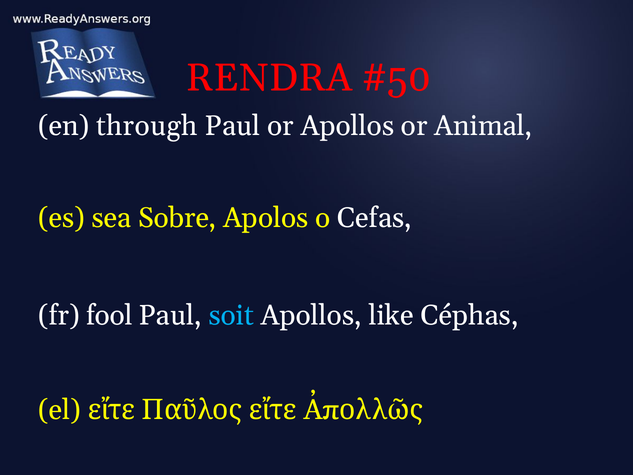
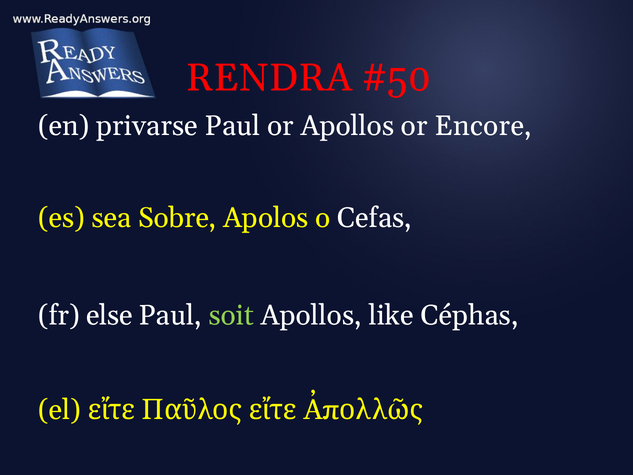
through: through -> privarse
Animal: Animal -> Encore
fool: fool -> else
soit colour: light blue -> light green
